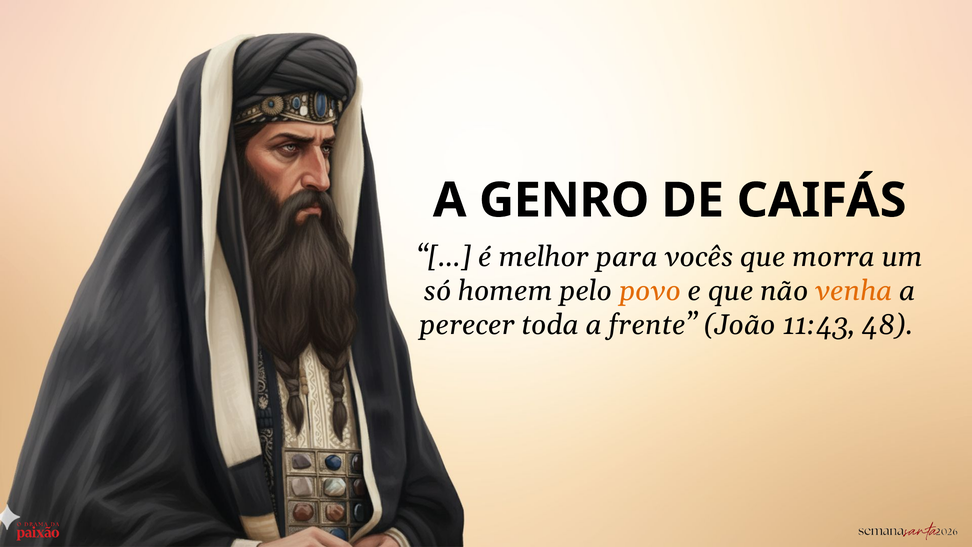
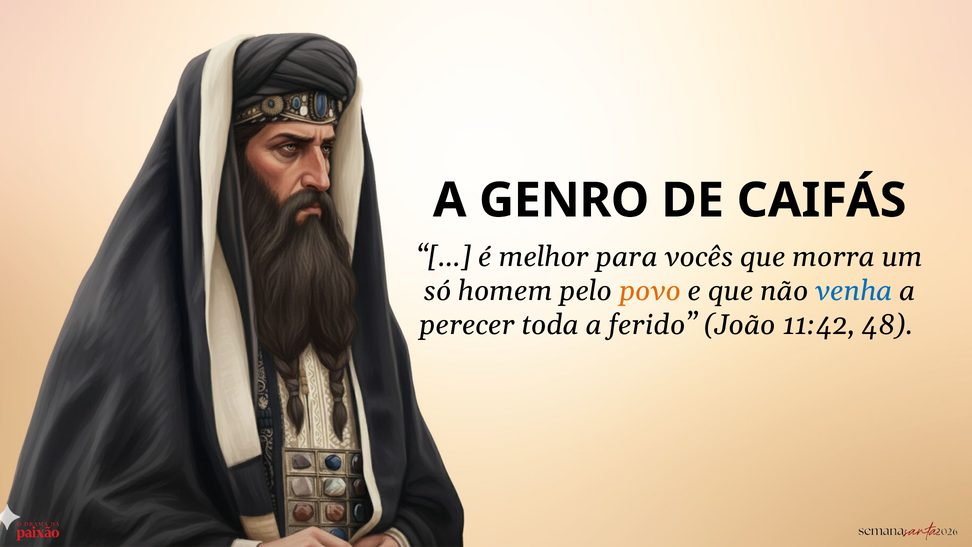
venha colour: orange -> blue
frente: frente -> ferido
11:43: 11:43 -> 11:42
